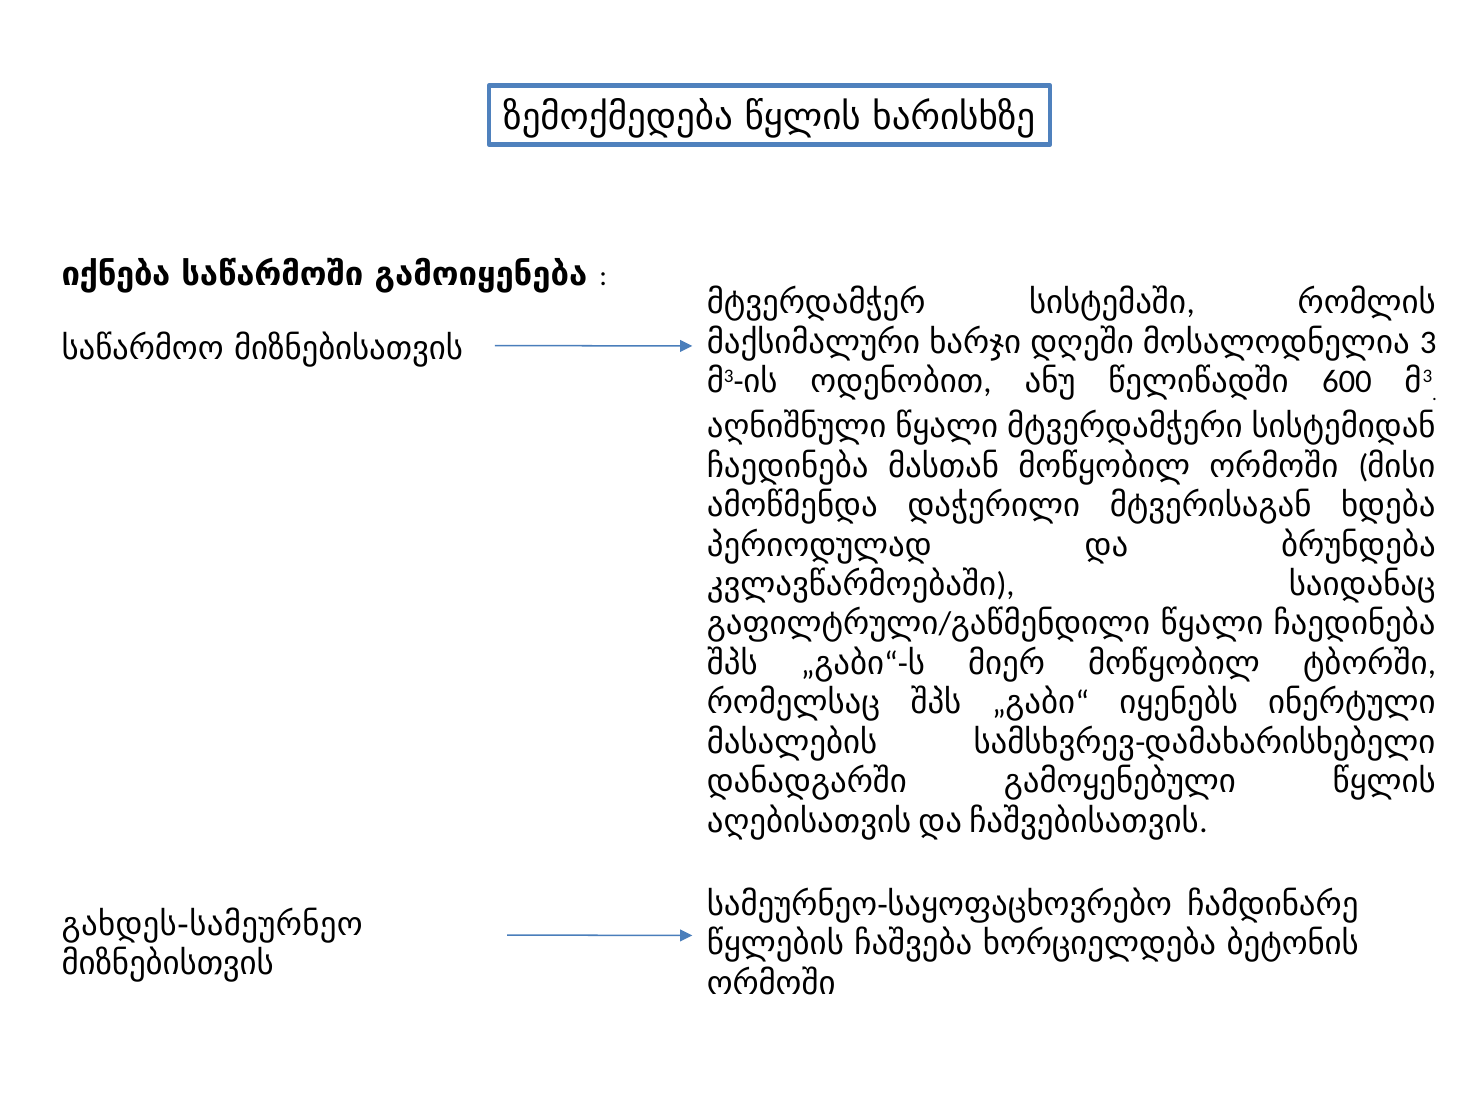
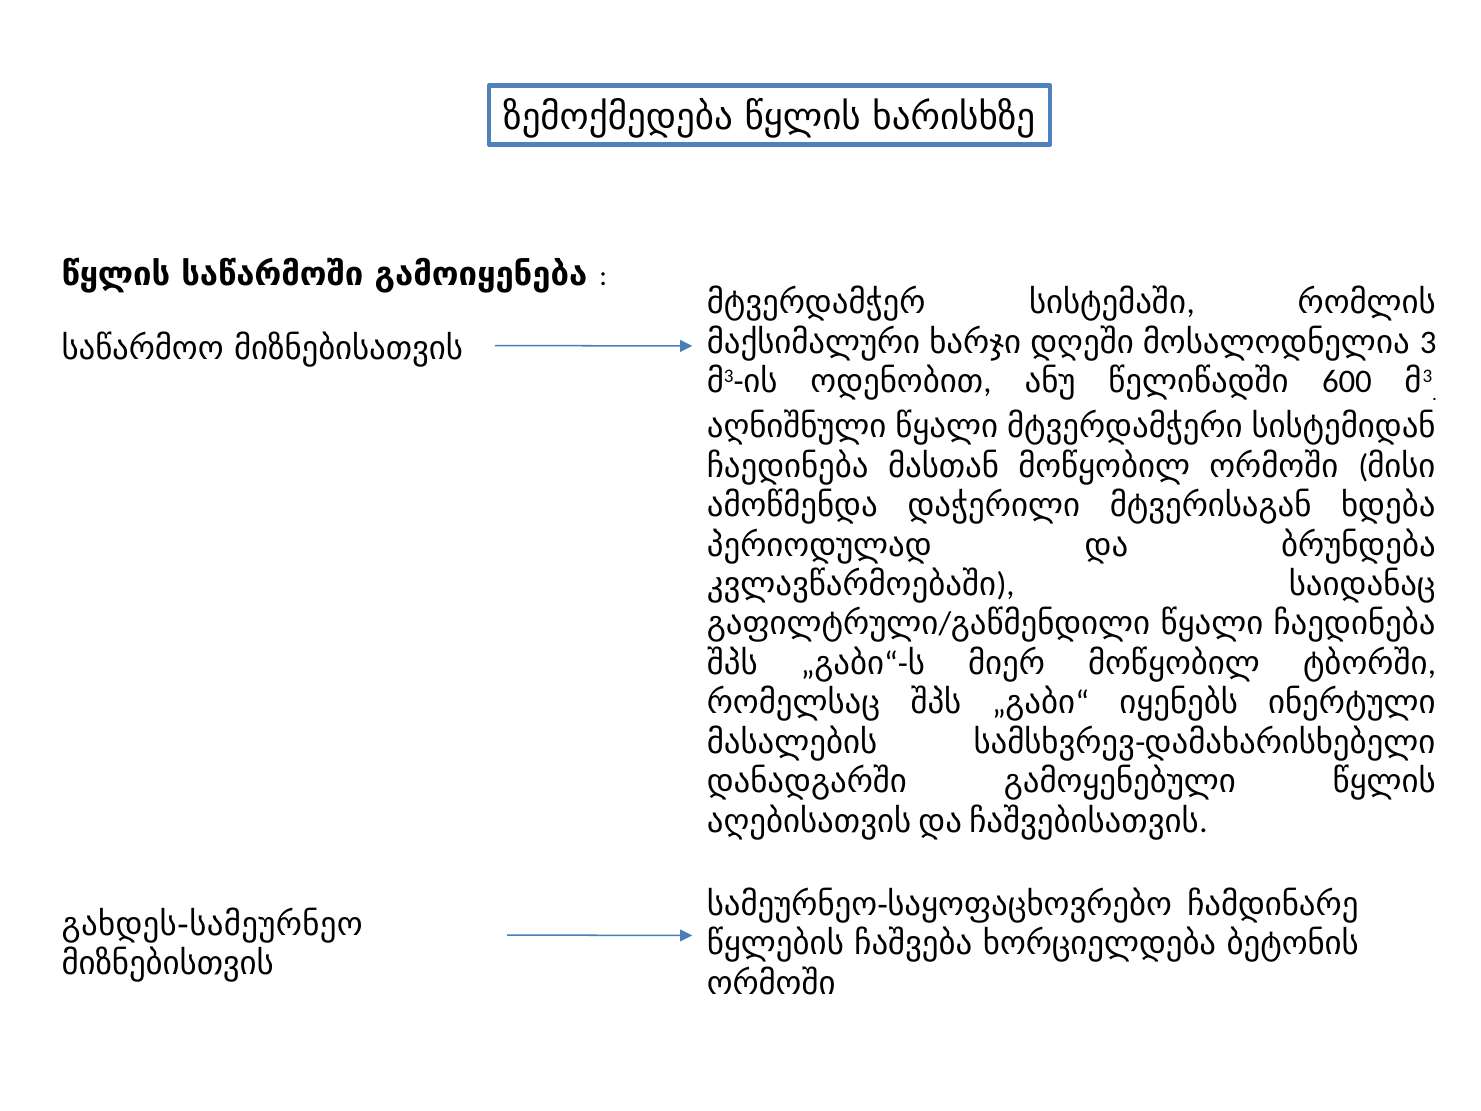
იქნება at (116, 274): იქნება -> წყლის
